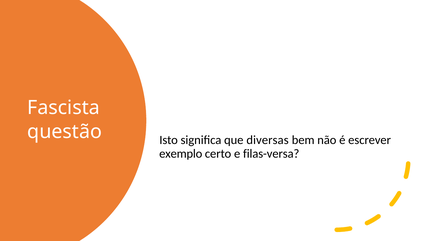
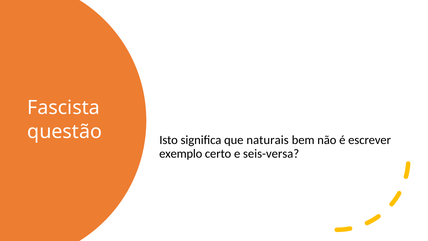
diversas: diversas -> naturais
filas-versa: filas-versa -> seis-versa
